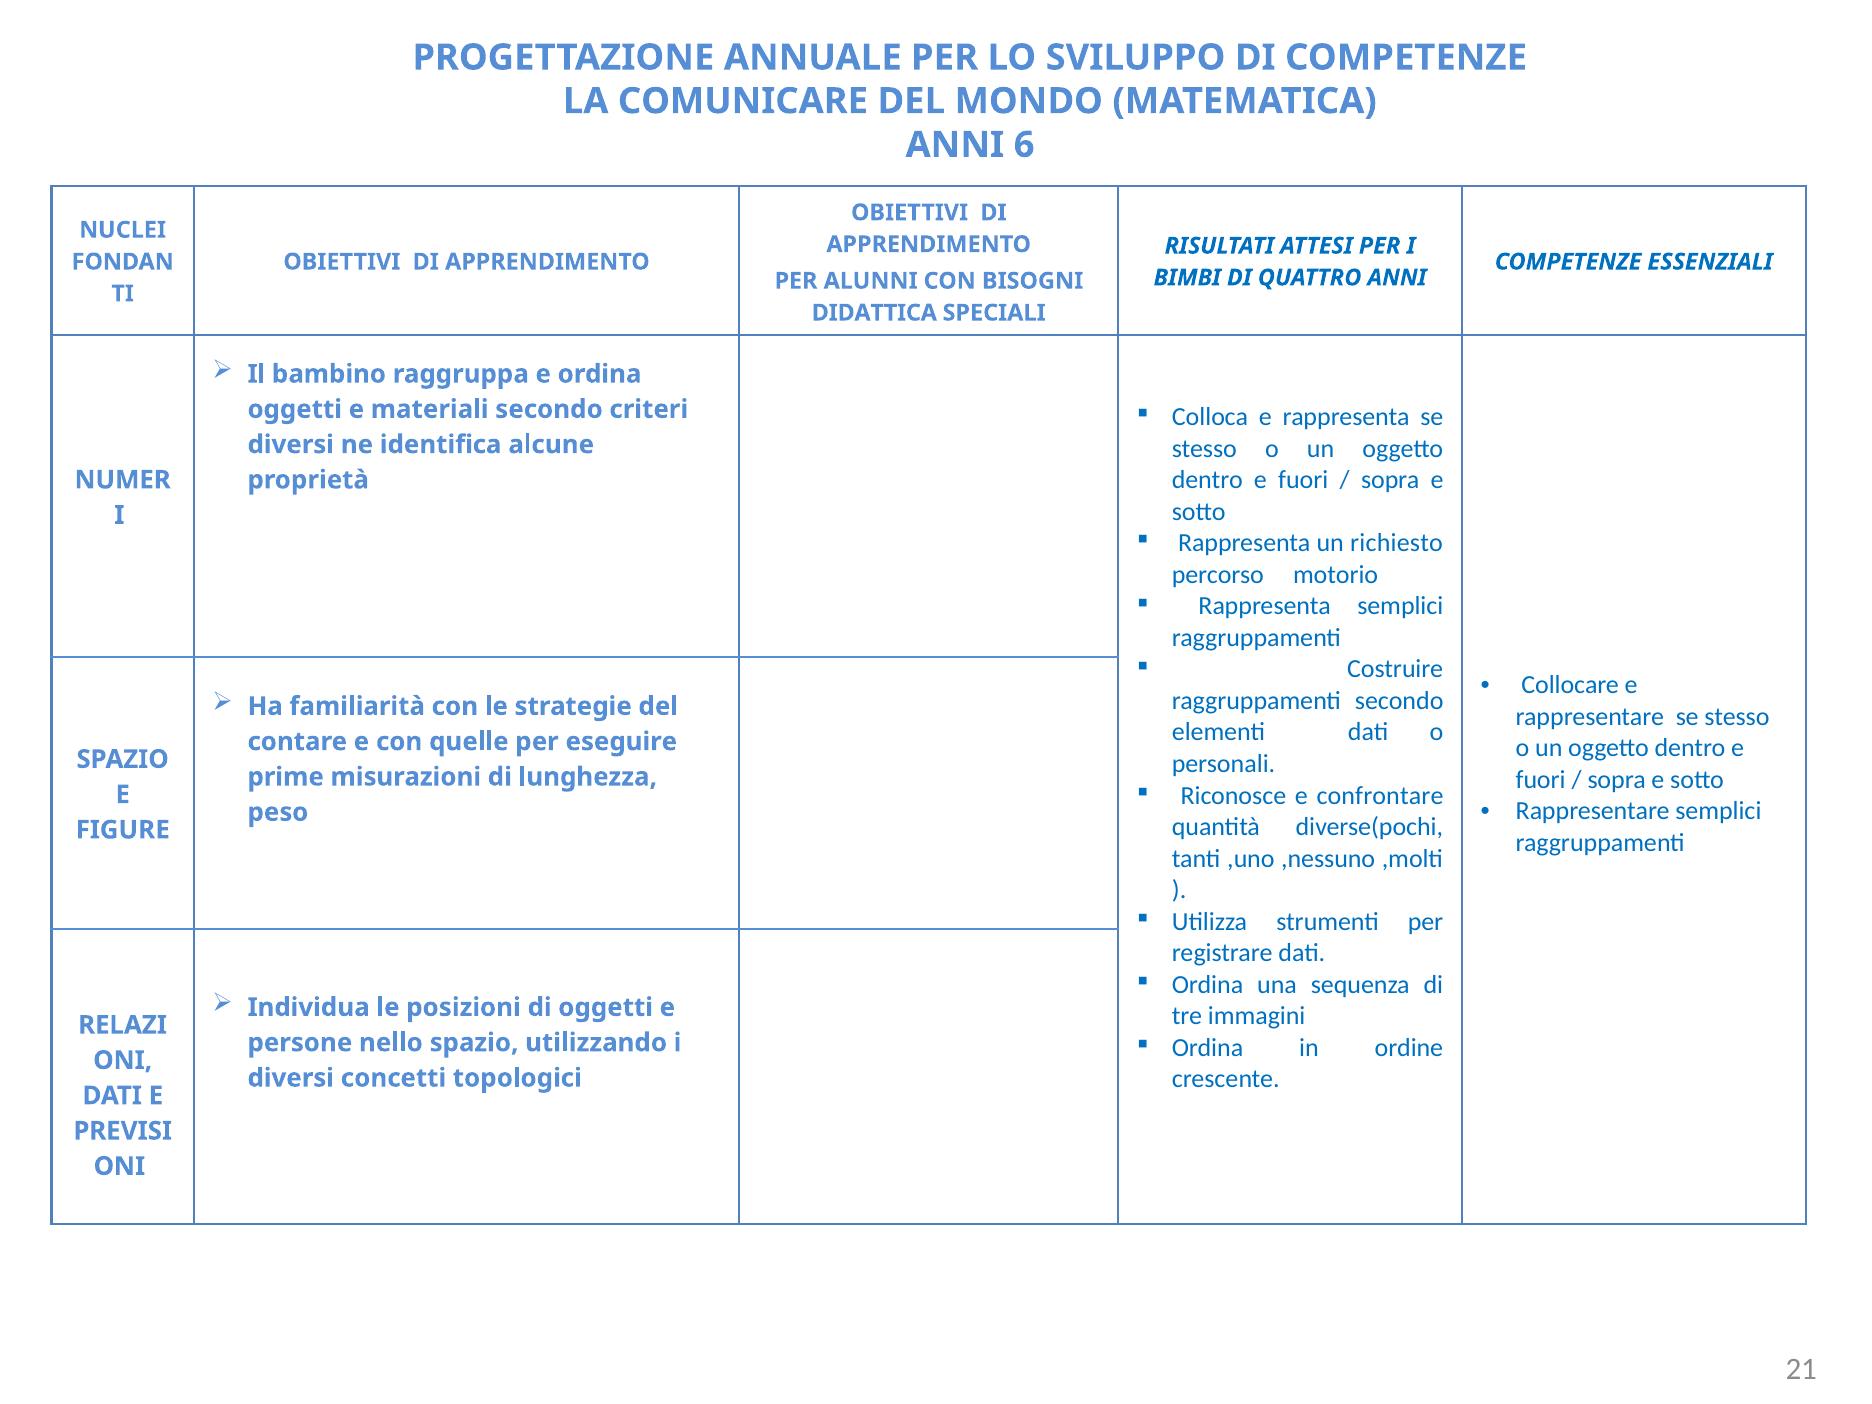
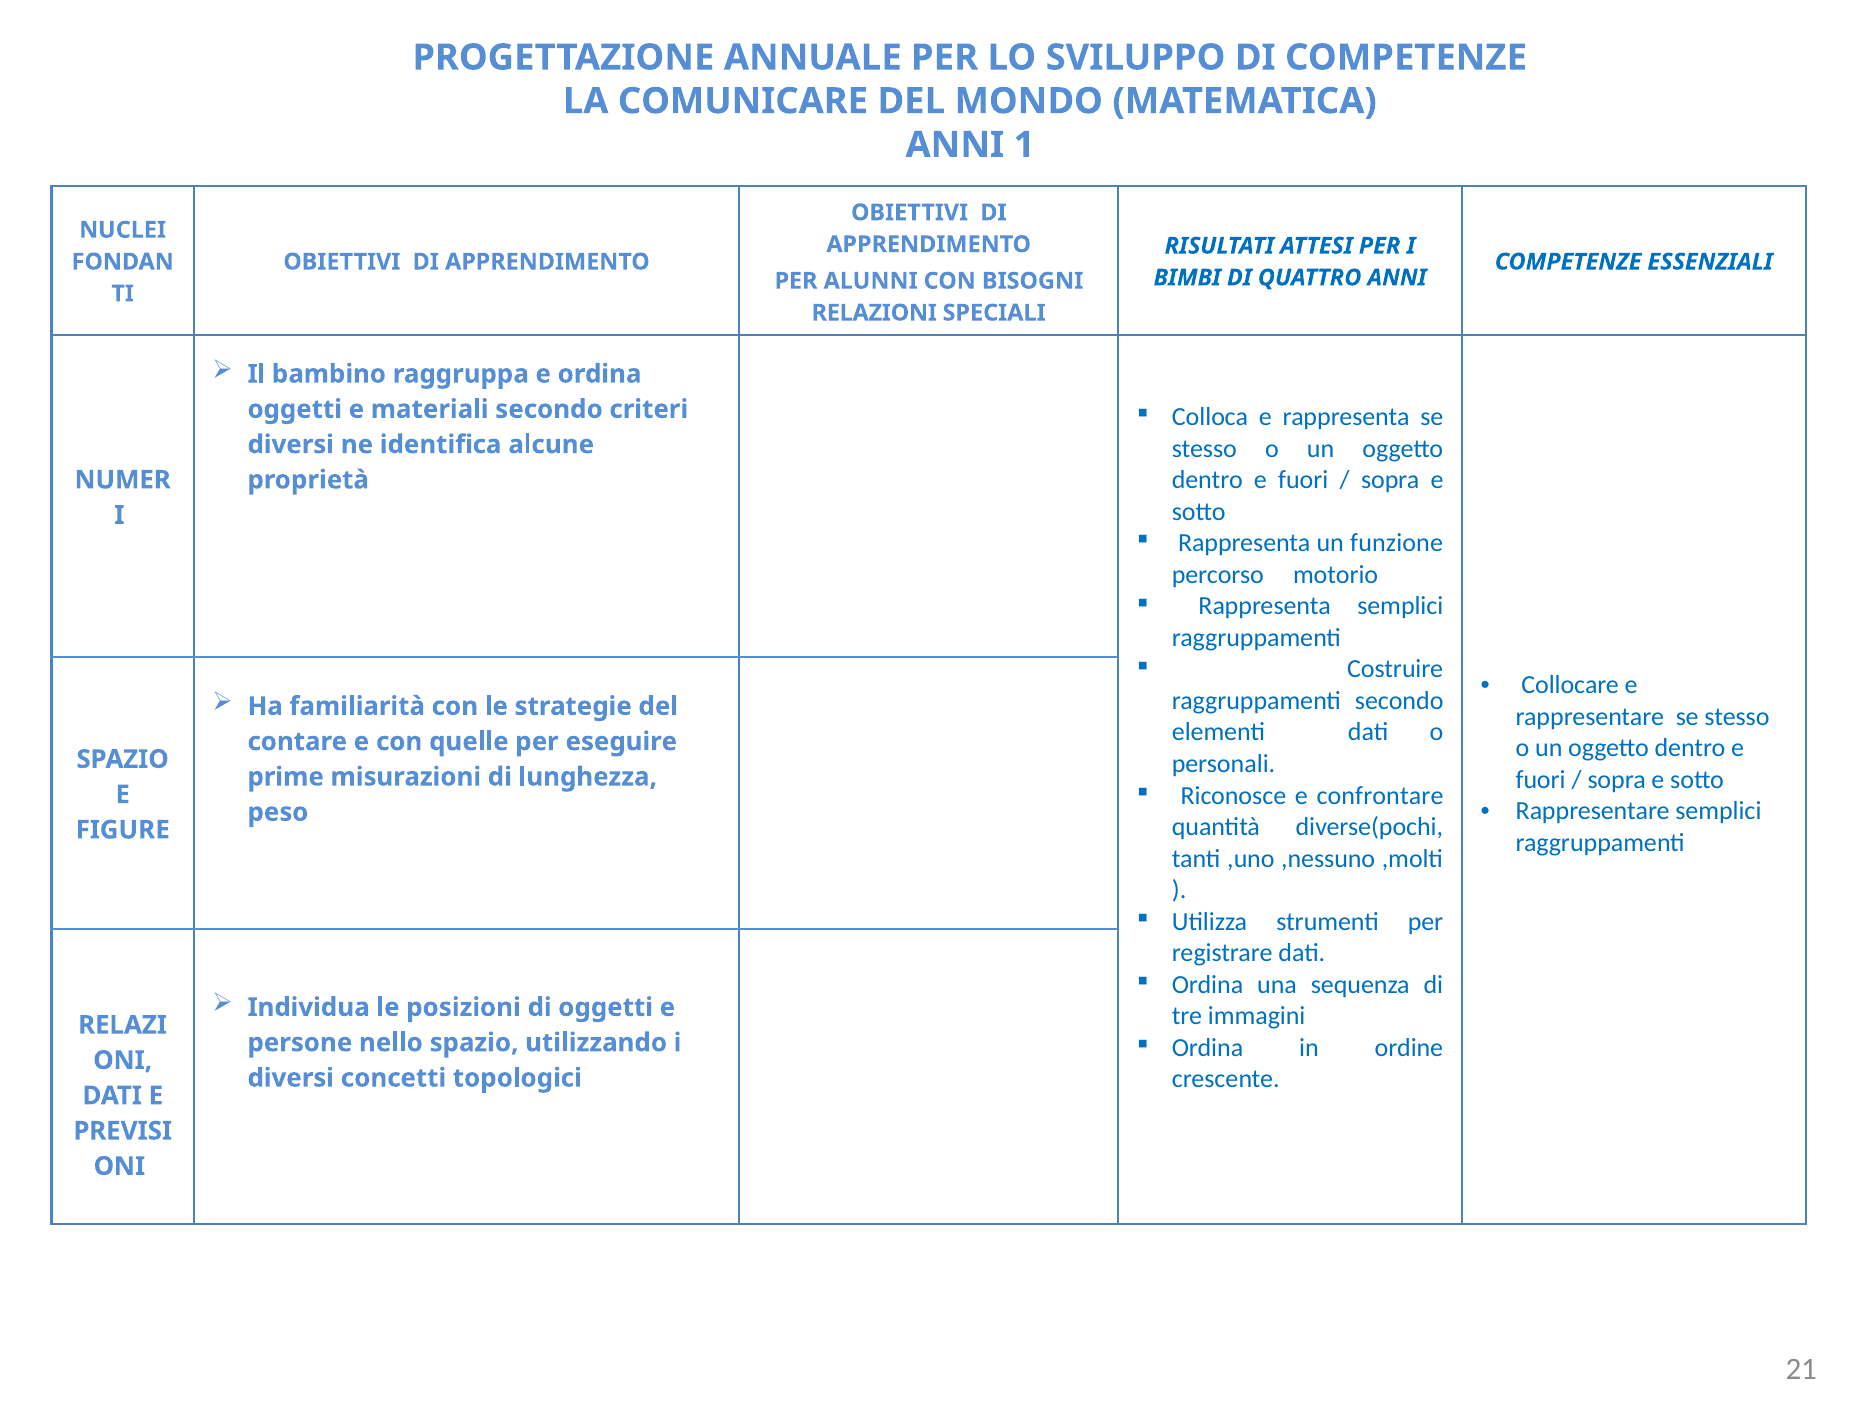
6: 6 -> 1
DIDATTICA: DIDATTICA -> RELAZIONI
richiesto: richiesto -> funzione
